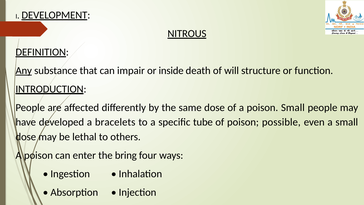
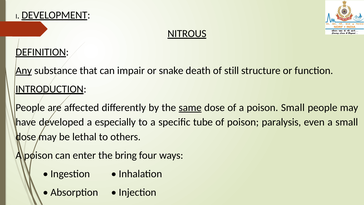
inside: inside -> snake
will: will -> still
same underline: none -> present
bracelets: bracelets -> especially
possible: possible -> paralysis
